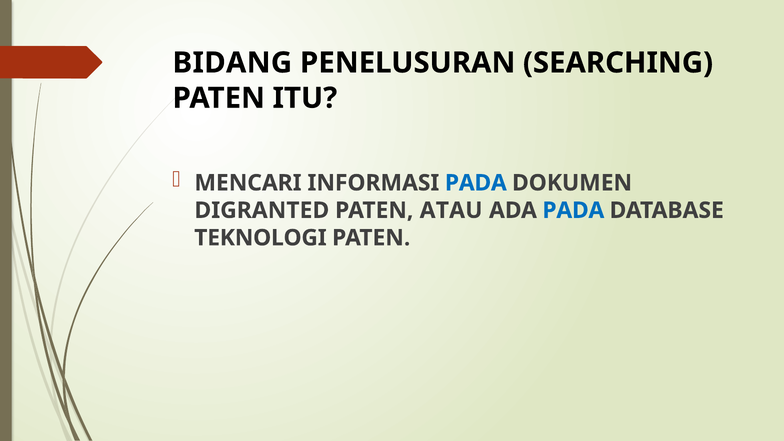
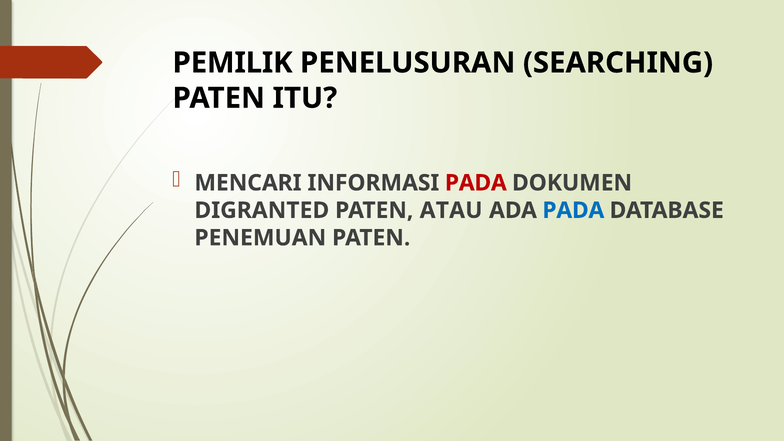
BIDANG: BIDANG -> PEMILIK
PADA at (476, 183) colour: blue -> red
TEKNOLOGI: TEKNOLOGI -> PENEMUAN
